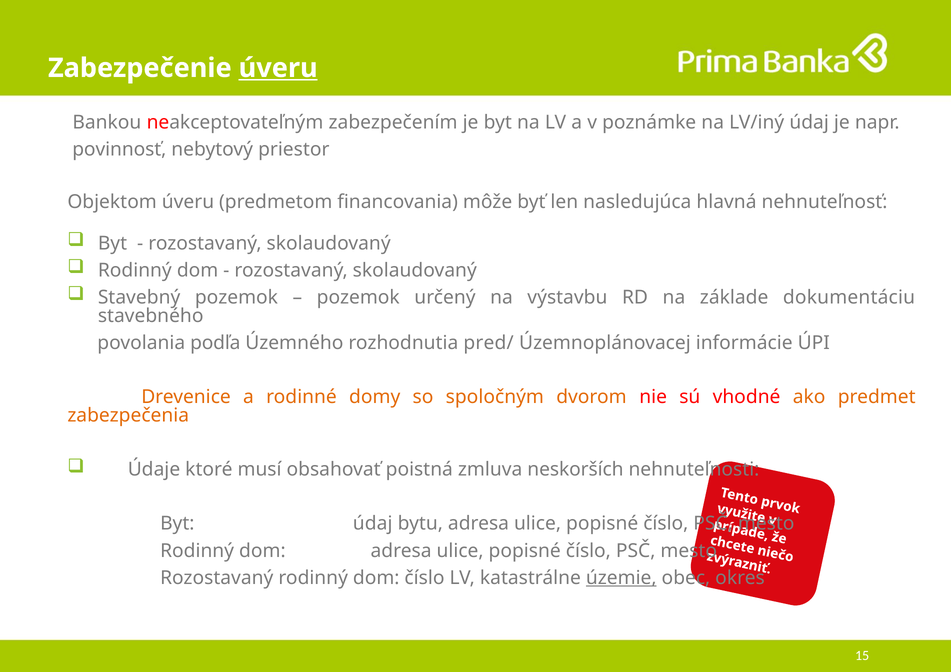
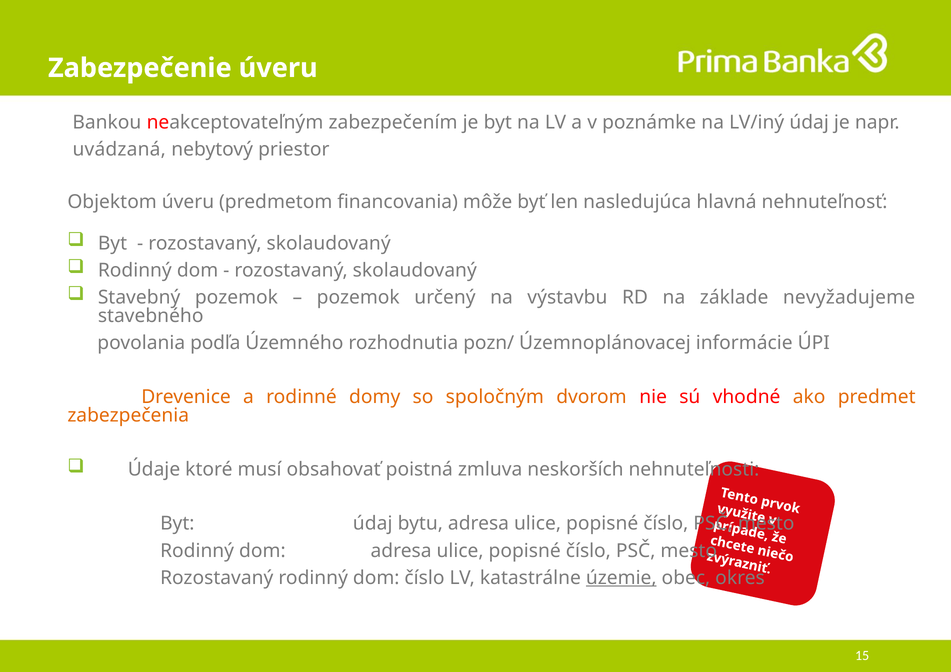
úveru at (278, 68) underline: present -> none
povinnosť: povinnosť -> uvádzaná
dokumentáciu: dokumentáciu -> nevyžadujeme
pred/: pred/ -> pozn/
